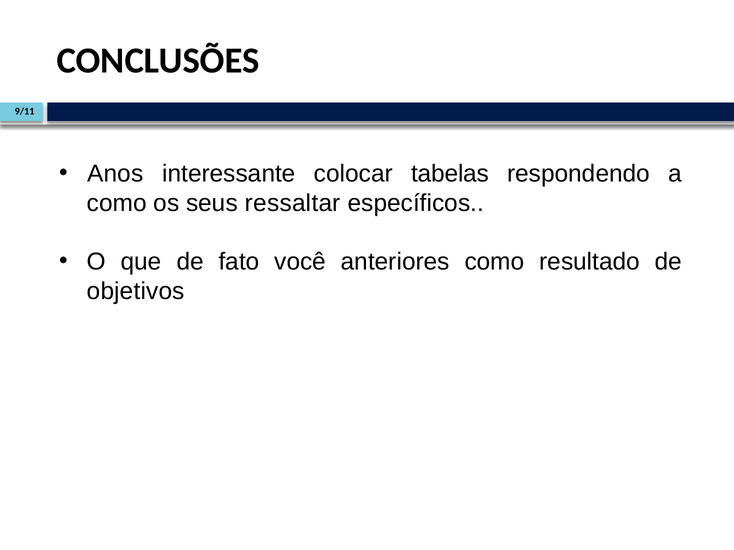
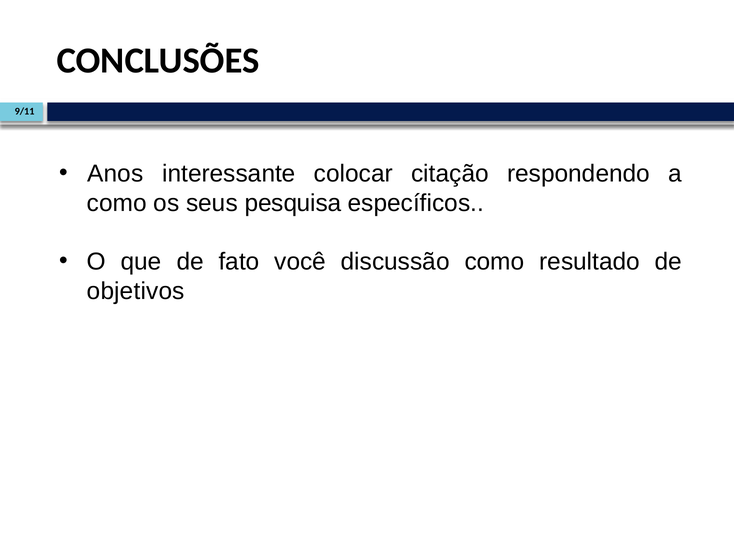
tabelas: tabelas -> citação
ressaltar: ressaltar -> pesquisa
anteriores: anteriores -> discussão
